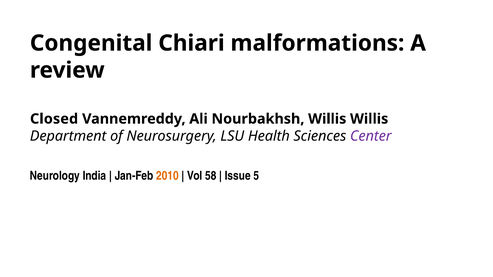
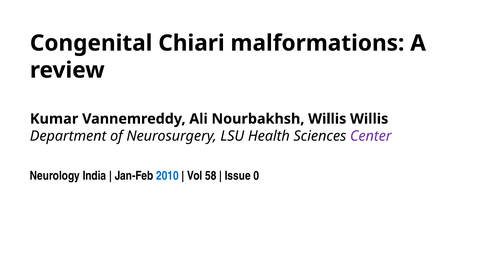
Closed: Closed -> Kumar
2010 colour: orange -> blue
5: 5 -> 0
